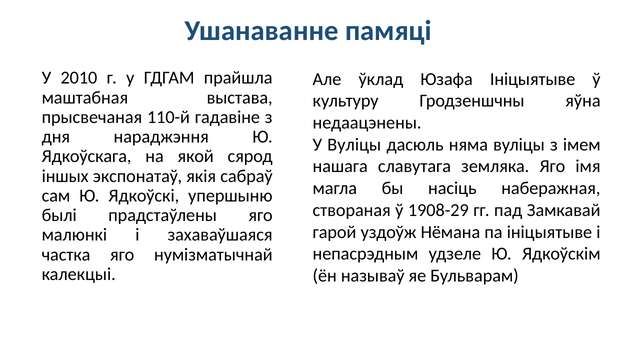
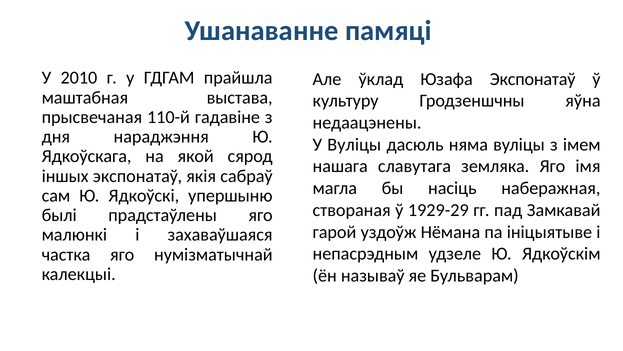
Юзафа Ініцыятыве: Ініцыятыве -> Экспонатаў
1908-29: 1908-29 -> 1929-29
